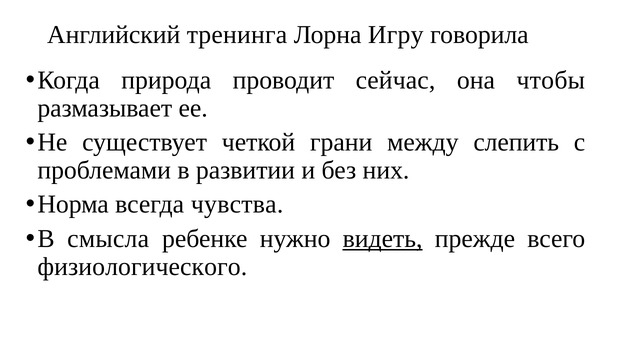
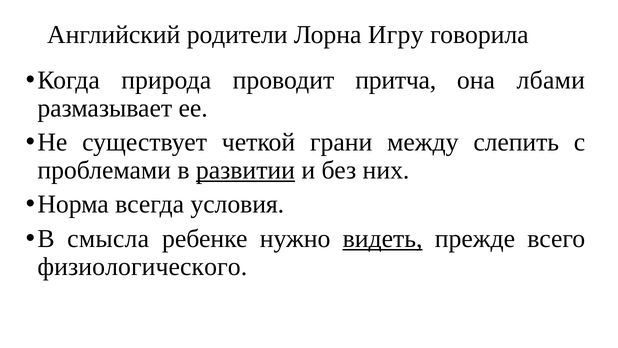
тренинга: тренинга -> родители
сейчас: сейчас -> притча
чтобы: чтобы -> лбами
развитии underline: none -> present
чувства: чувства -> условия
